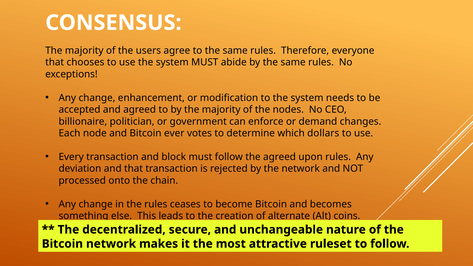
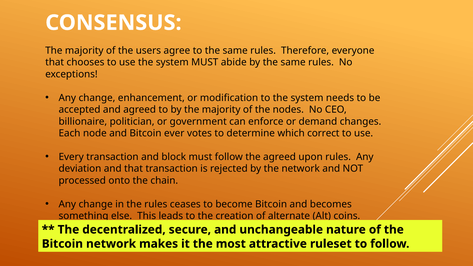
dollars: dollars -> correct
